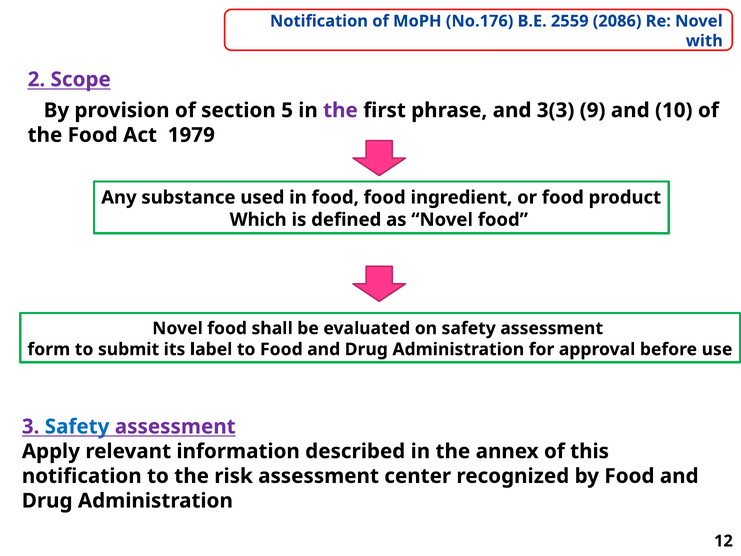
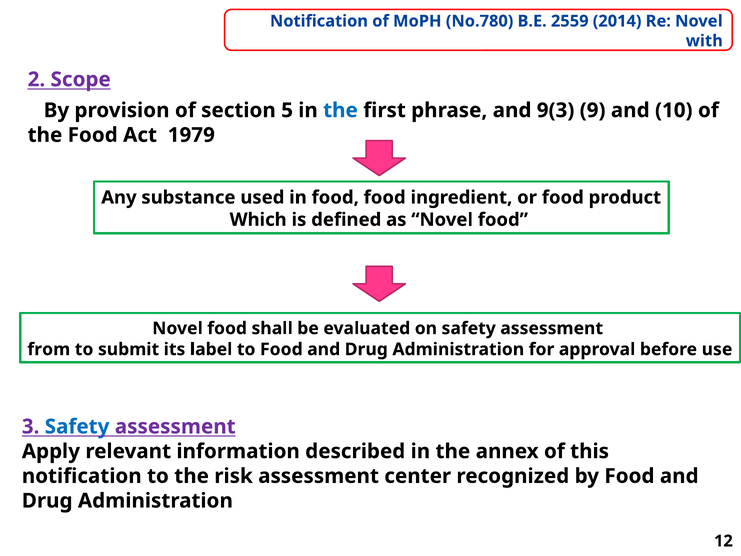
No.176: No.176 -> No.780
2086: 2086 -> 2014
the at (340, 110) colour: purple -> blue
3(3: 3(3 -> 9(3
form: form -> from
